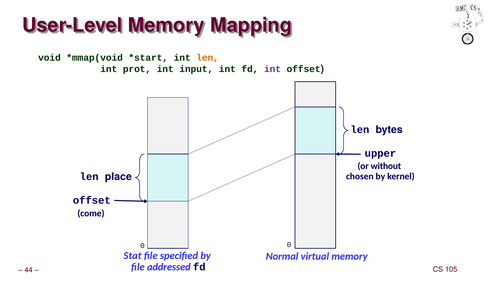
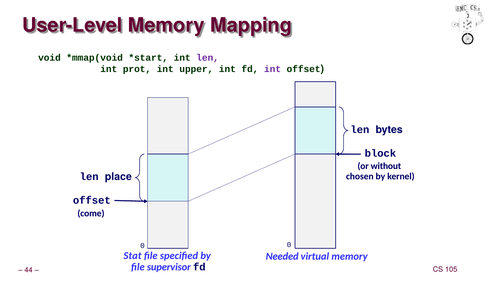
len at (208, 57) colour: orange -> purple
input: input -> upper
upper: upper -> block
Normal: Normal -> Needed
addressed: addressed -> supervisor
